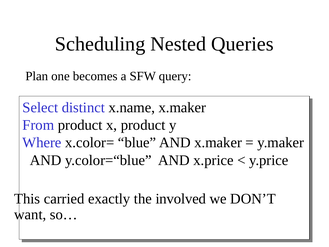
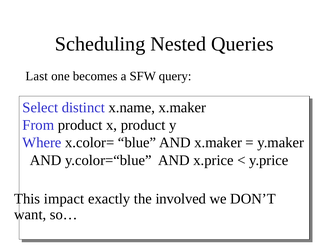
Plan: Plan -> Last
carried: carried -> impact
